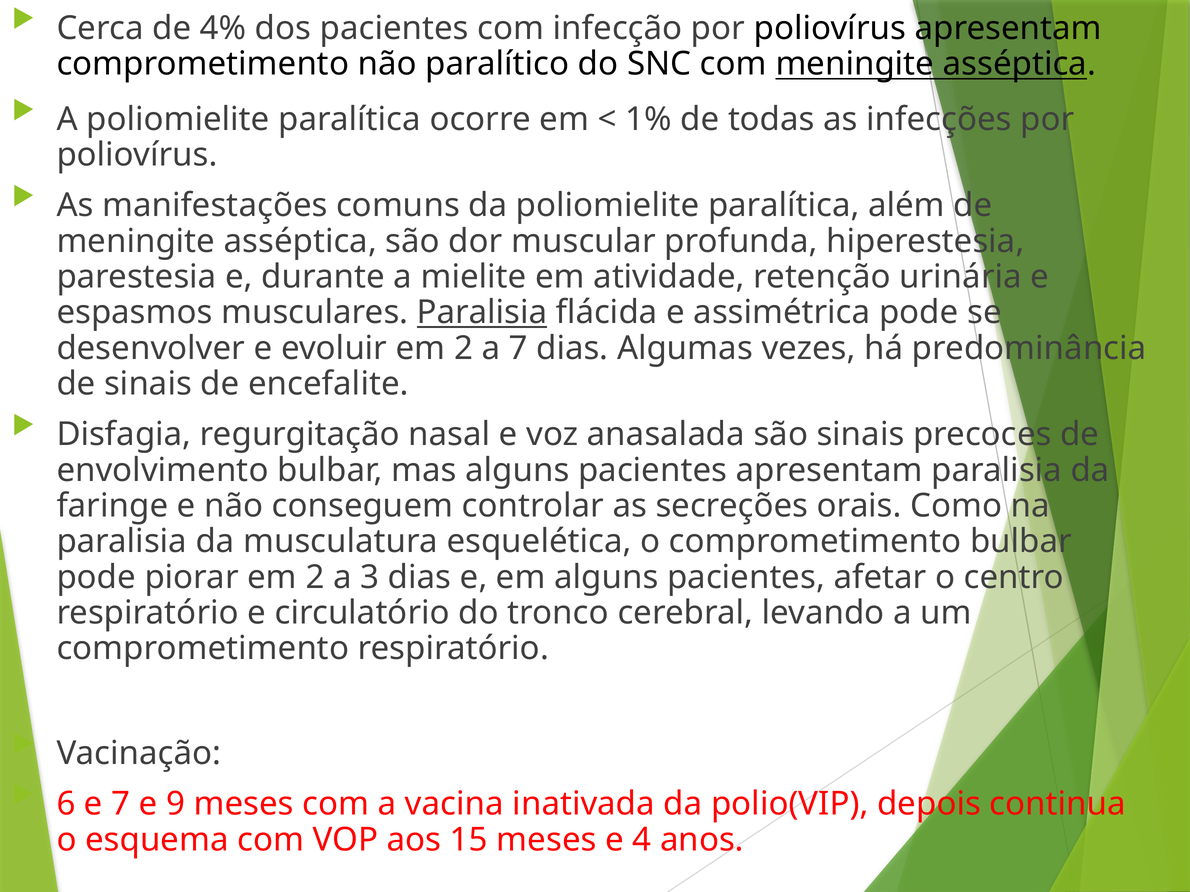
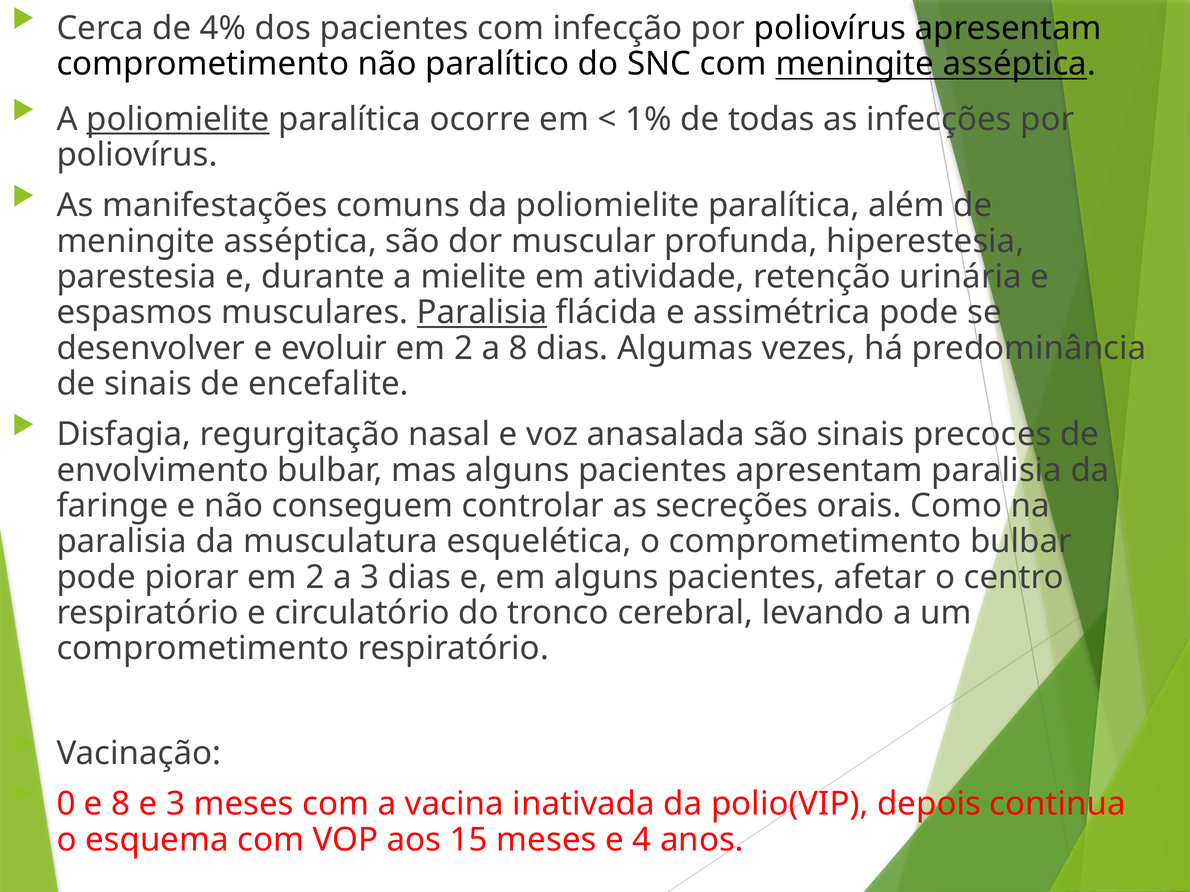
poliomielite at (178, 119) underline: none -> present
a 7: 7 -> 8
6: 6 -> 0
e 7: 7 -> 8
e 9: 9 -> 3
